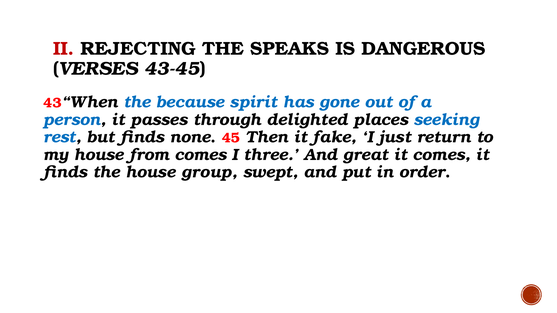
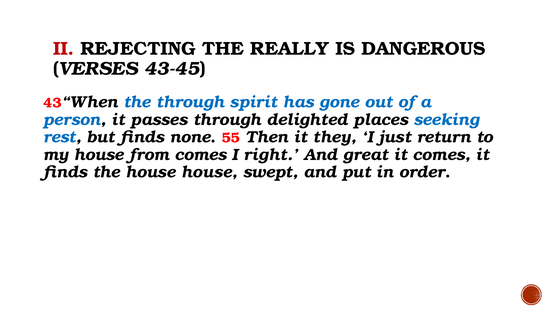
SPEAKS: SPEAKS -> REALLY
the because: because -> through
45: 45 -> 55
fake: fake -> they
three: three -> right
house group: group -> house
